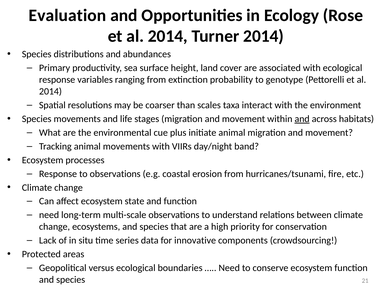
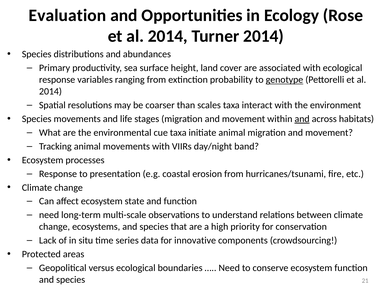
genotype underline: none -> present
cue plus: plus -> taxa
to observations: observations -> presentation
